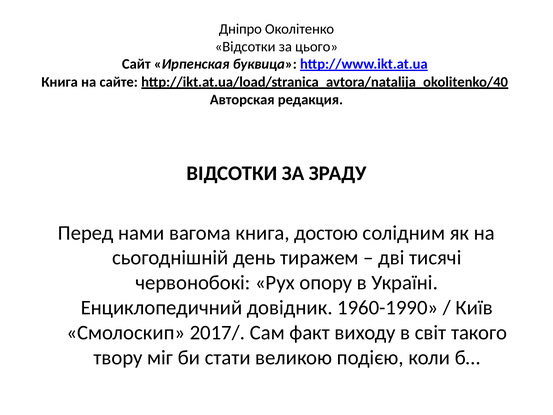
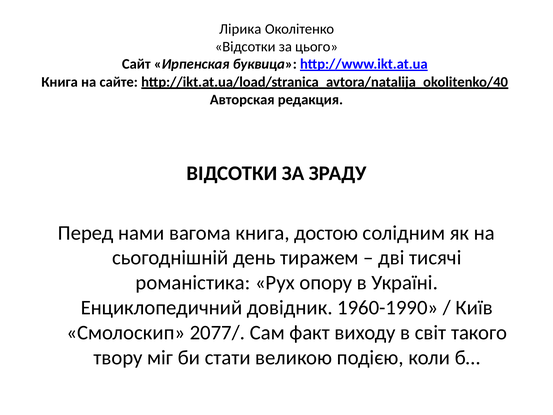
Дніпро: Дніпро -> Лірика
червонобокі: червонобокі -> романістика
2017/: 2017/ -> 2077/
